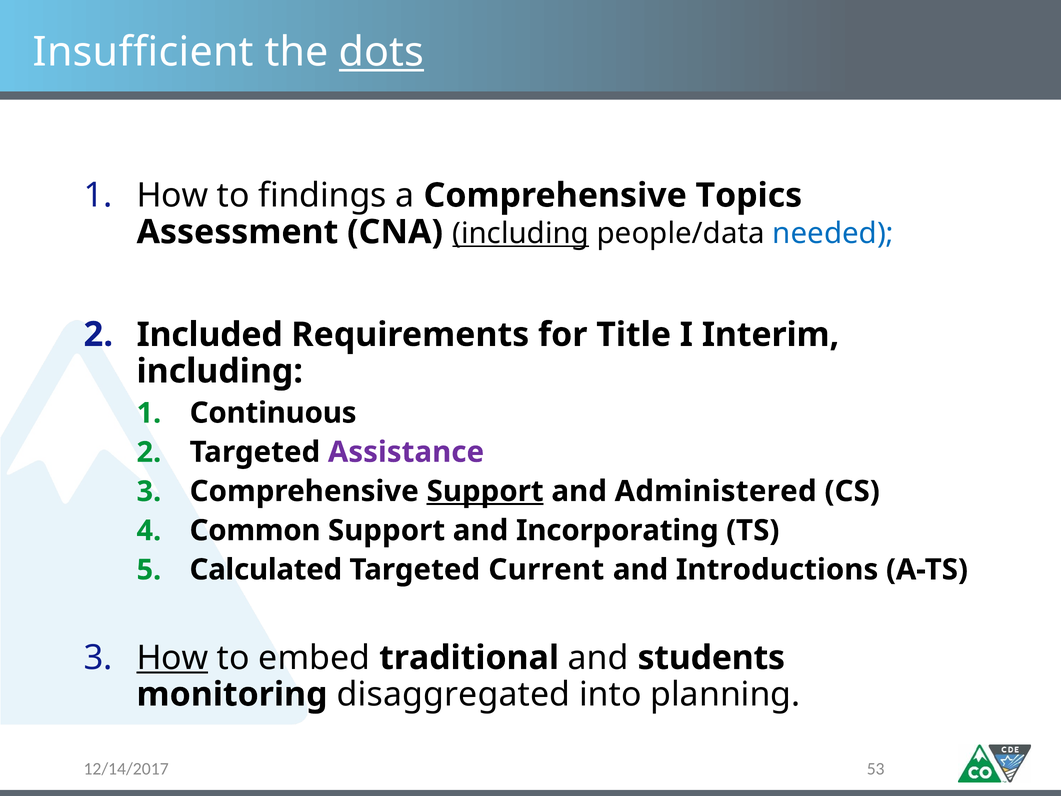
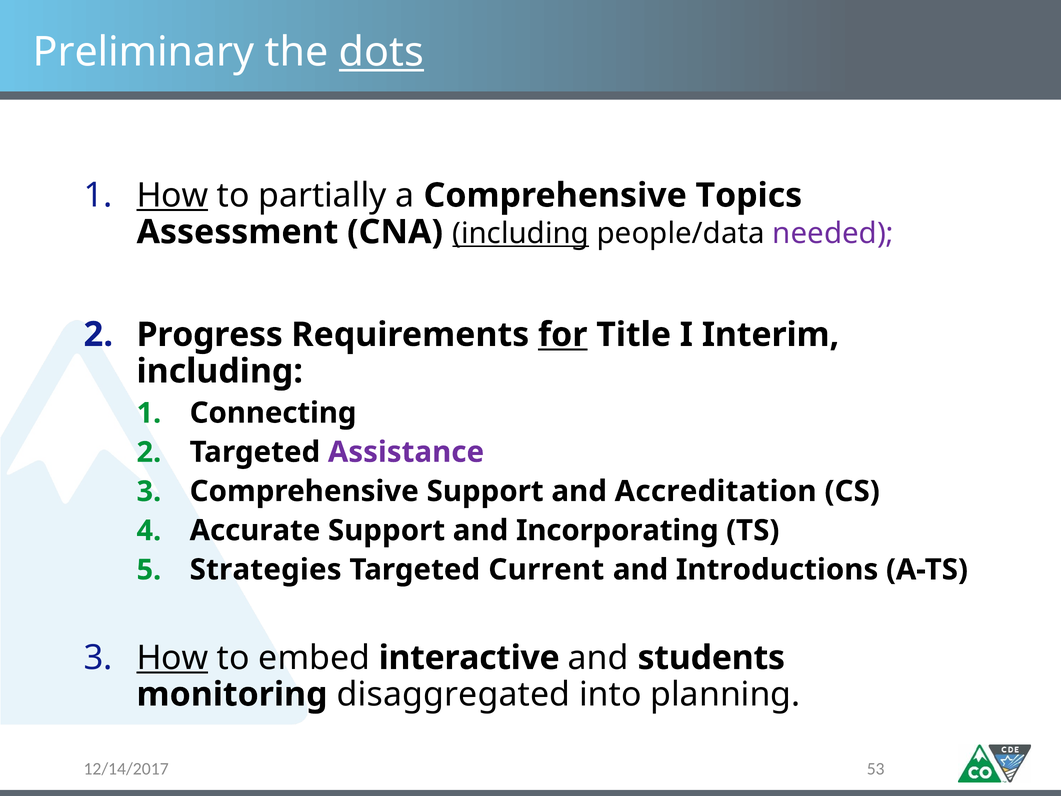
Insufficient: Insufficient -> Preliminary
How at (172, 195) underline: none -> present
findings: findings -> partially
needed colour: blue -> purple
Included: Included -> Progress
for underline: none -> present
Continuous: Continuous -> Connecting
Support at (485, 491) underline: present -> none
Administered: Administered -> Accreditation
Common: Common -> Accurate
Calculated: Calculated -> Strategies
traditional: traditional -> interactive
